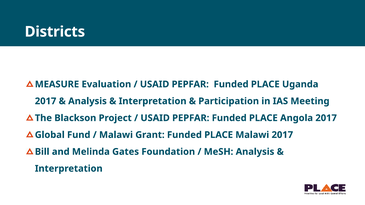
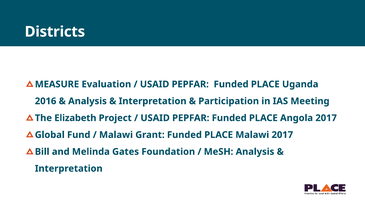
2017 at (46, 101): 2017 -> 2016
Blackson: Blackson -> Elizabeth
